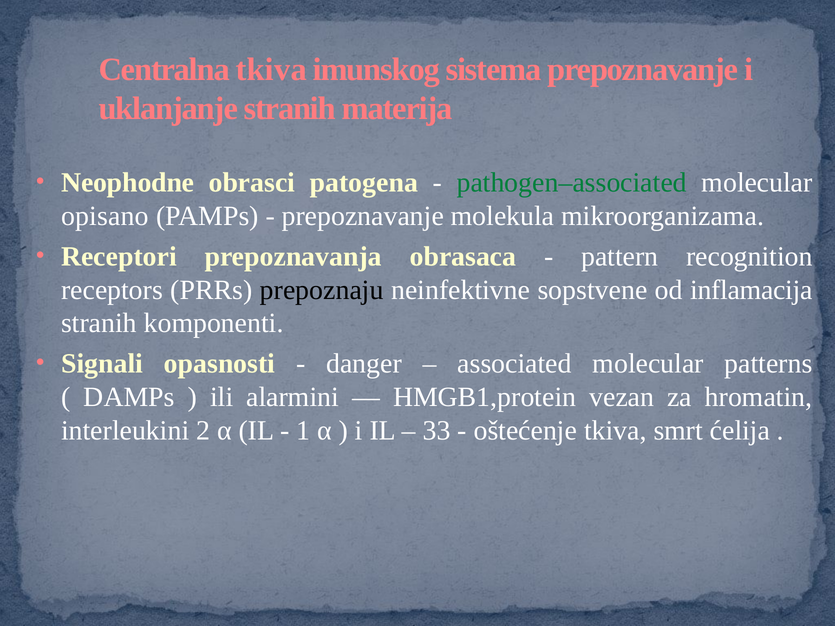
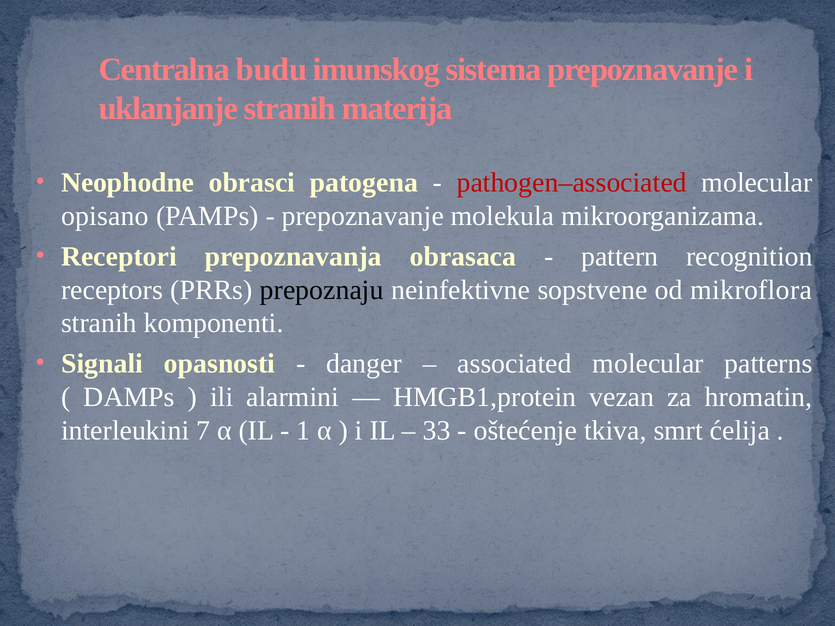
Centralna tkiva: tkiva -> budu
pathogen–associated colour: green -> red
inflamacija: inflamacija -> mikroflora
2: 2 -> 7
